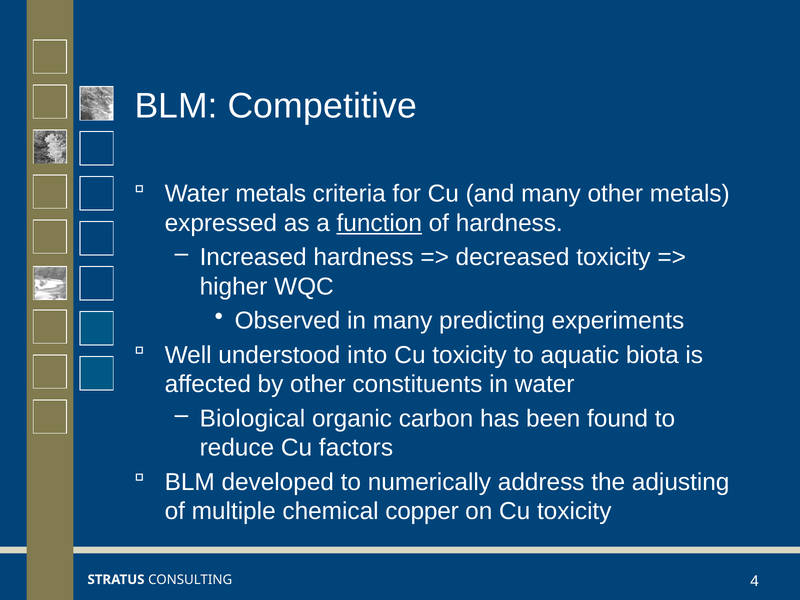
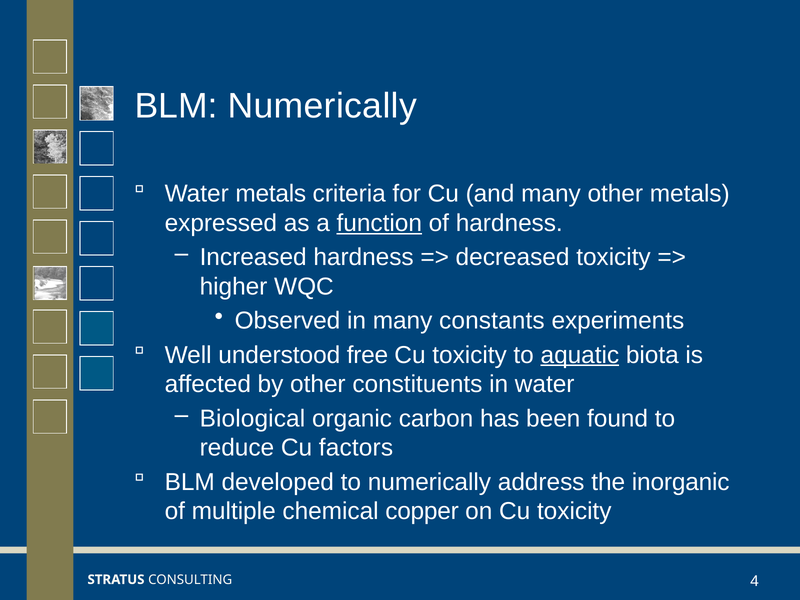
BLM Competitive: Competitive -> Numerically
predicting: predicting -> constants
into: into -> free
aquatic underline: none -> present
adjusting: adjusting -> inorganic
